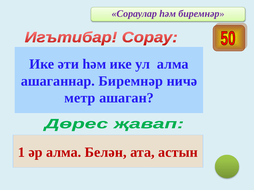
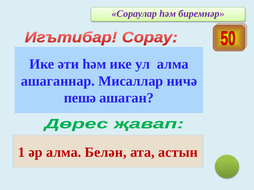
ашаганнар Биремнәр: Биремнәр -> Мисаллар
метр: метр -> пешә
